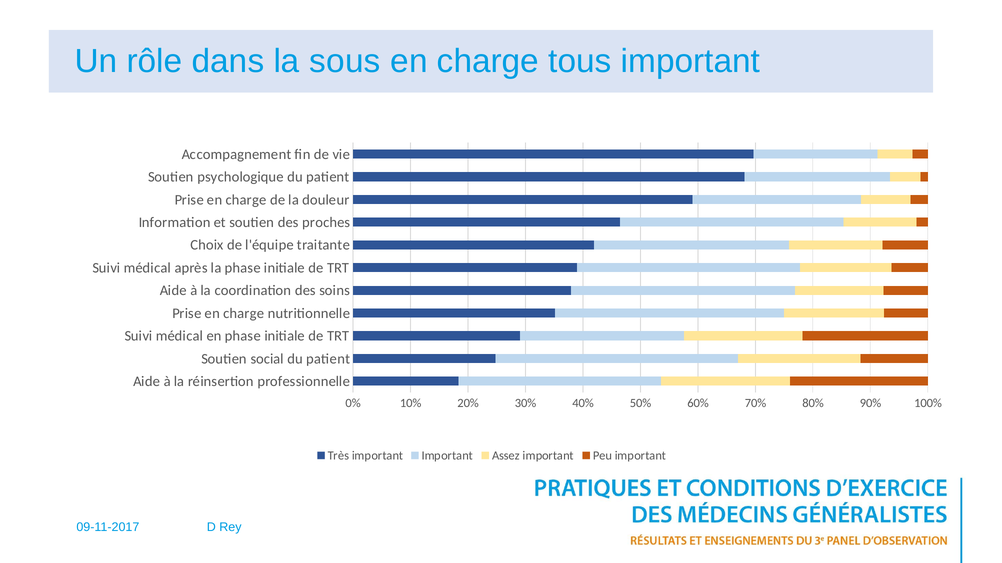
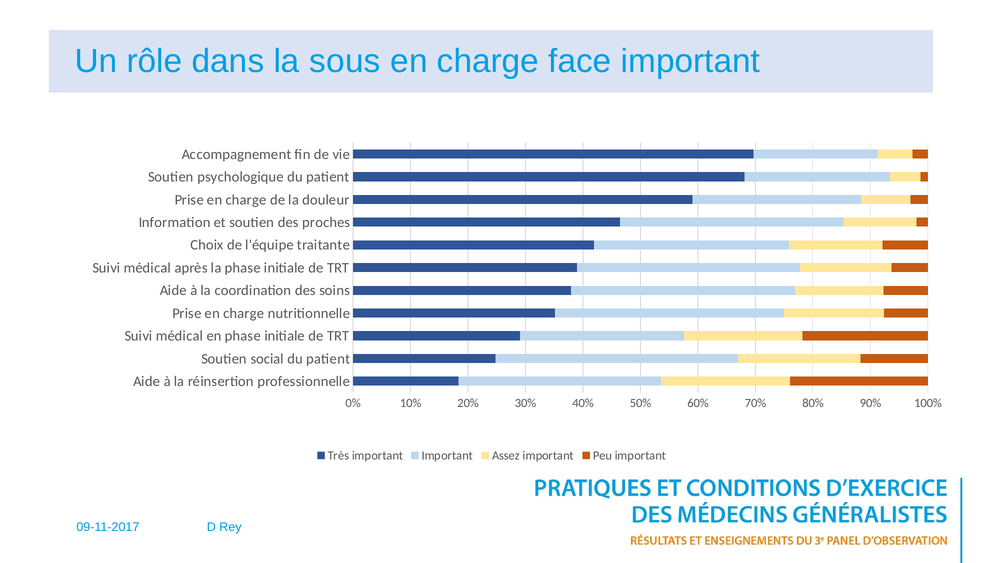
tous: tous -> face
